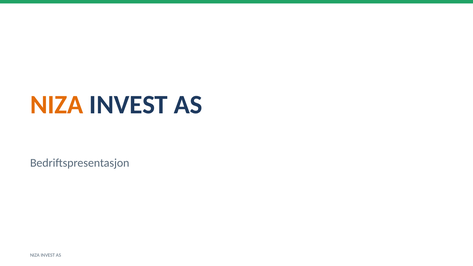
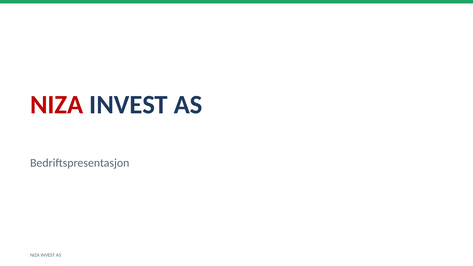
NIZA at (57, 105) colour: orange -> red
